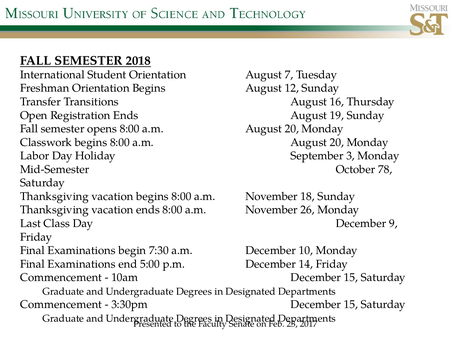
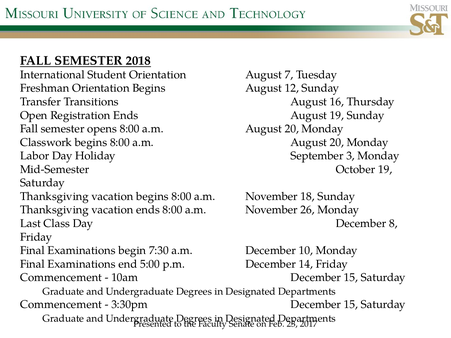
October 78: 78 -> 19
9: 9 -> 8
